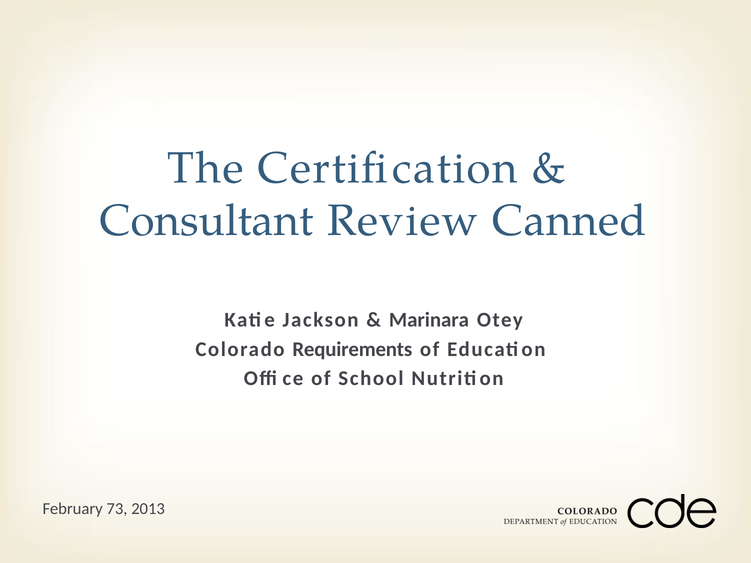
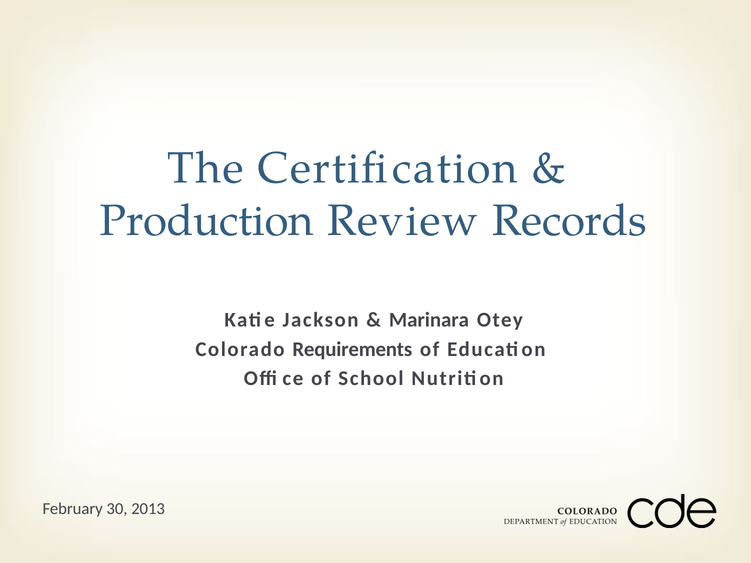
Consultant: Consultant -> Production
Canned: Canned -> Records
73: 73 -> 30
